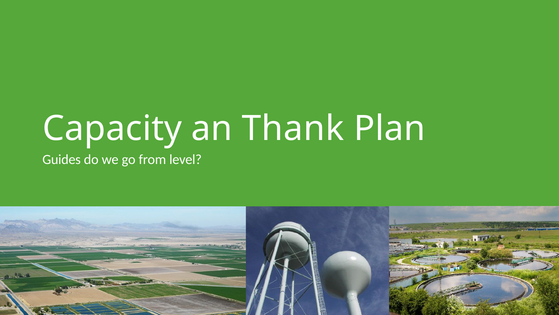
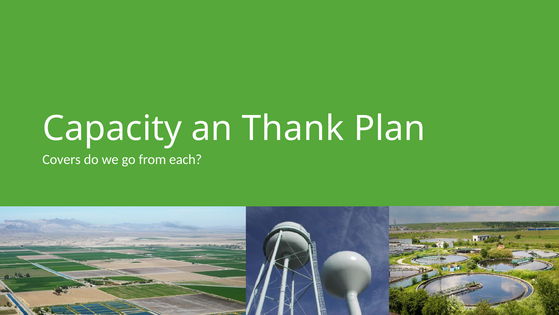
Guides: Guides -> Covers
level: level -> each
